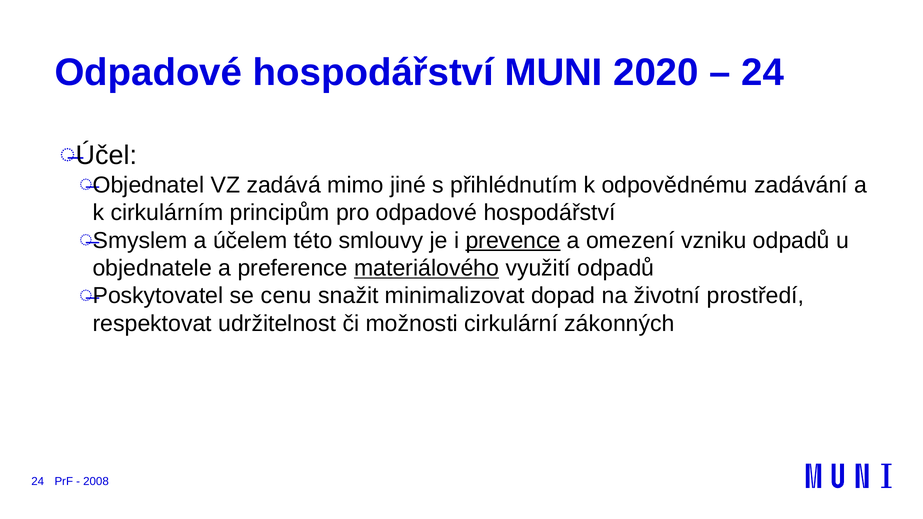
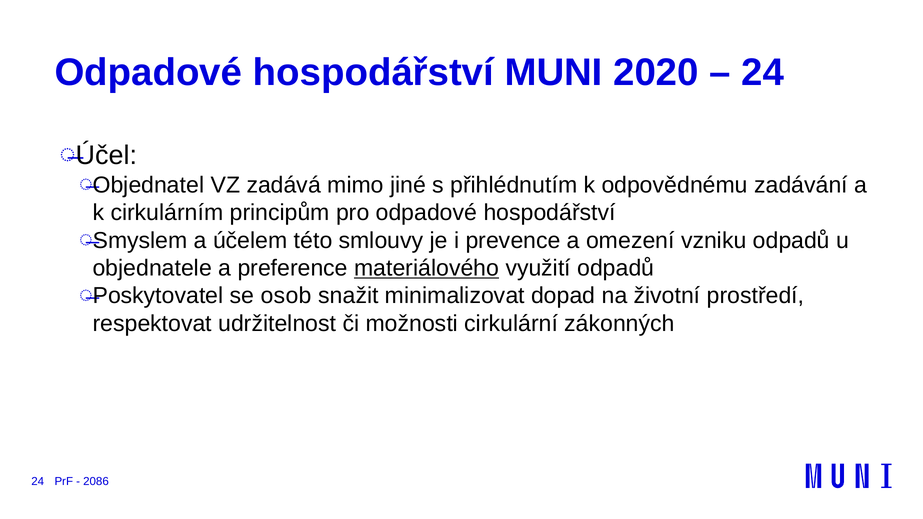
prevence underline: present -> none
cenu: cenu -> osob
2008: 2008 -> 2086
